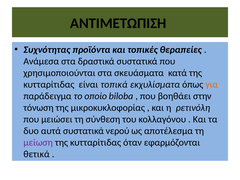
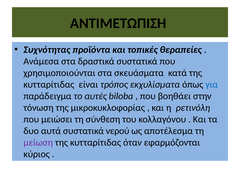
τοπικά: τοπικά -> τρόπος
για colour: orange -> blue
οποίο: οποίο -> αυτές
θετικά: θετικά -> κύριος
